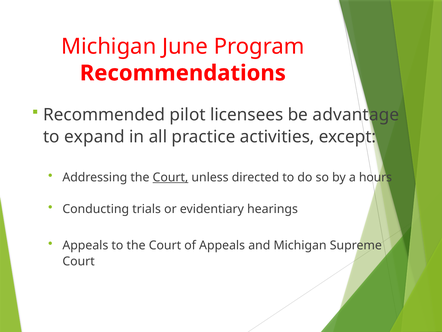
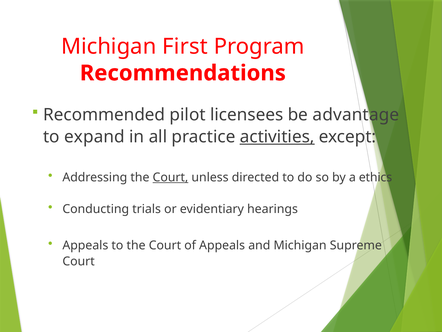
June: June -> First
activities underline: none -> present
hours: hours -> ethics
